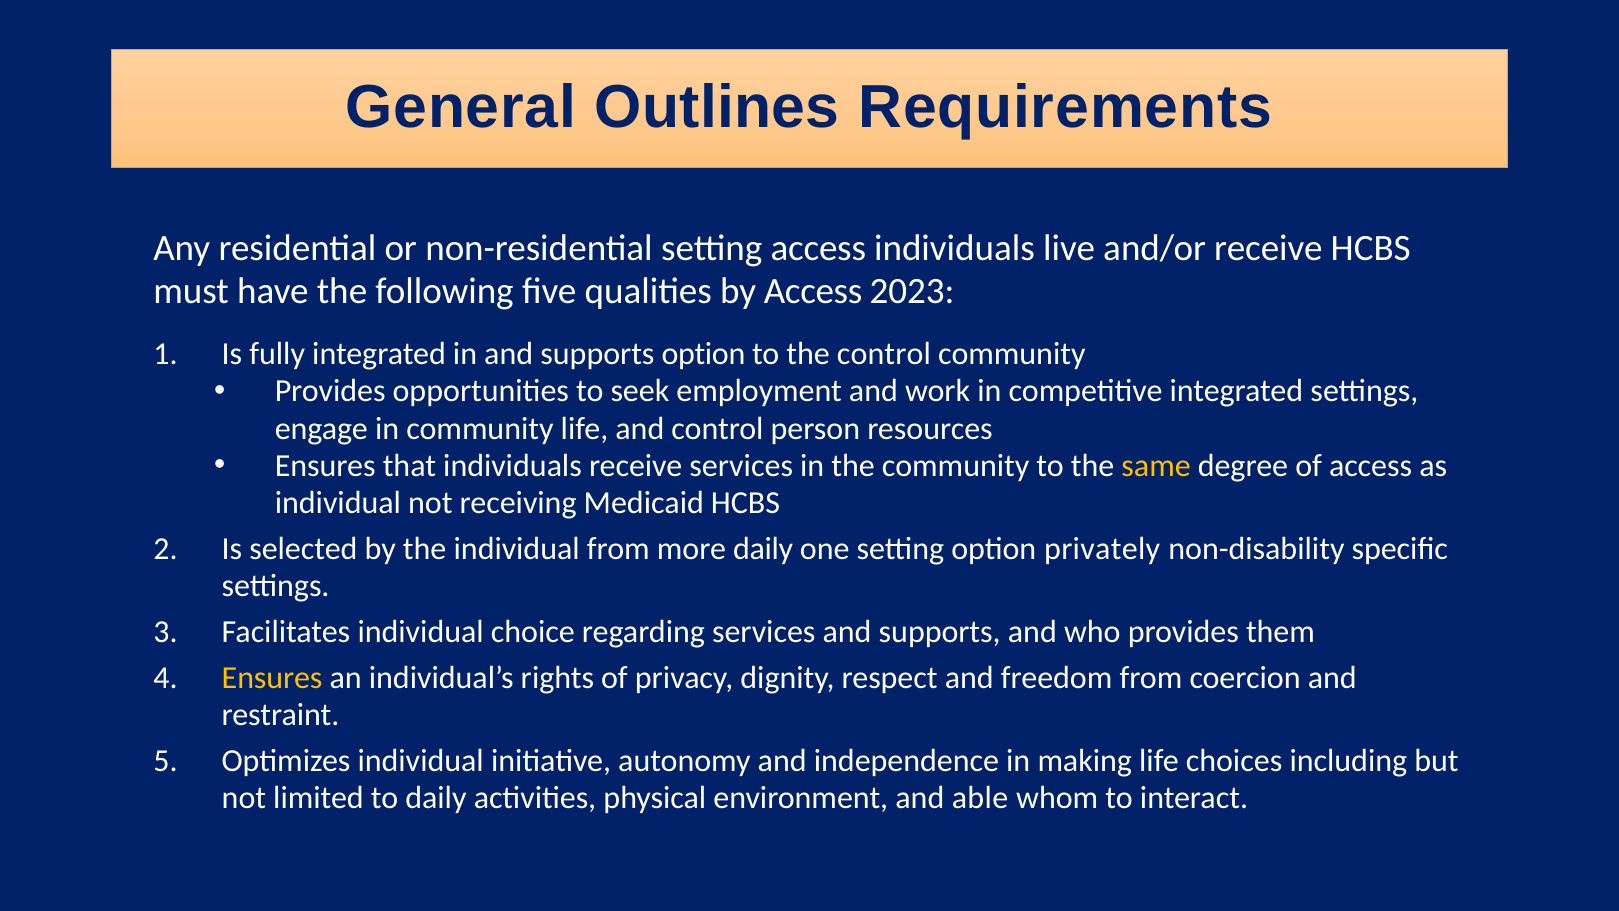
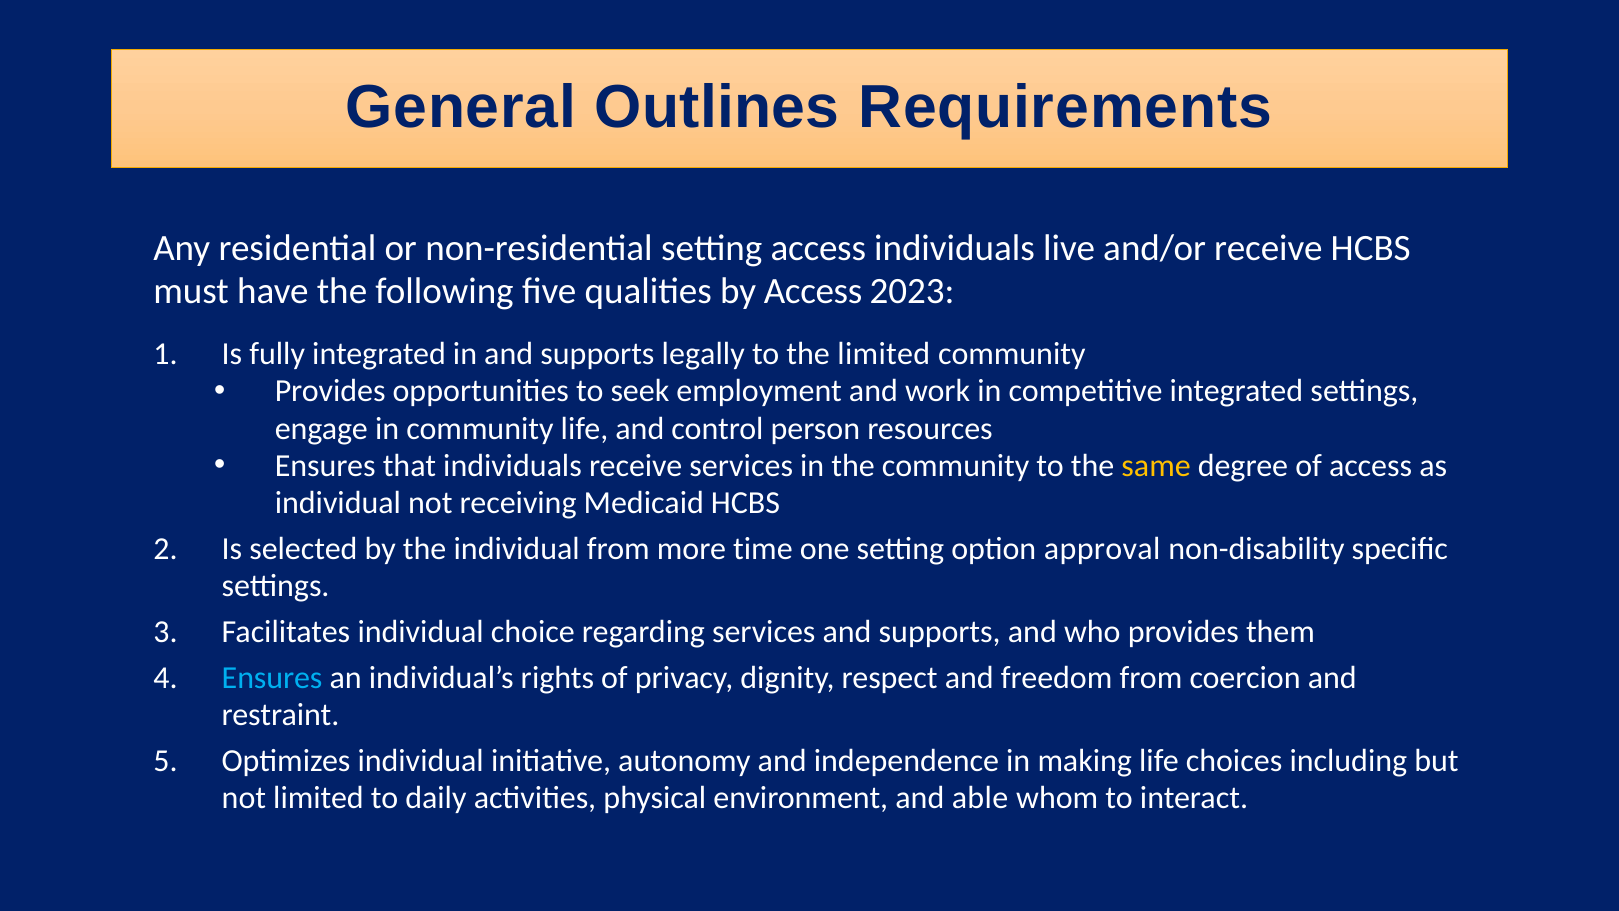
supports option: option -> legally
the control: control -> limited
more daily: daily -> time
privately: privately -> approval
Ensures at (272, 678) colour: yellow -> light blue
